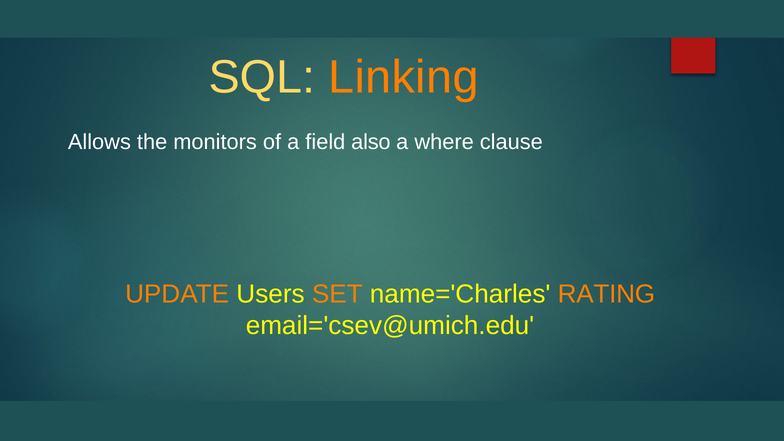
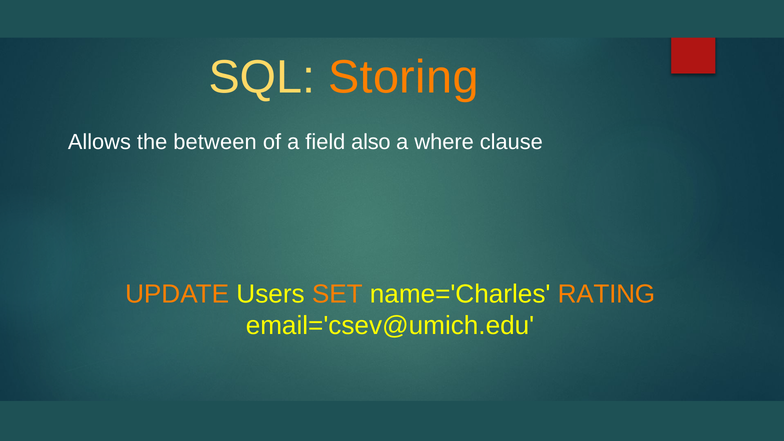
Linking: Linking -> Storing
monitors: monitors -> between
